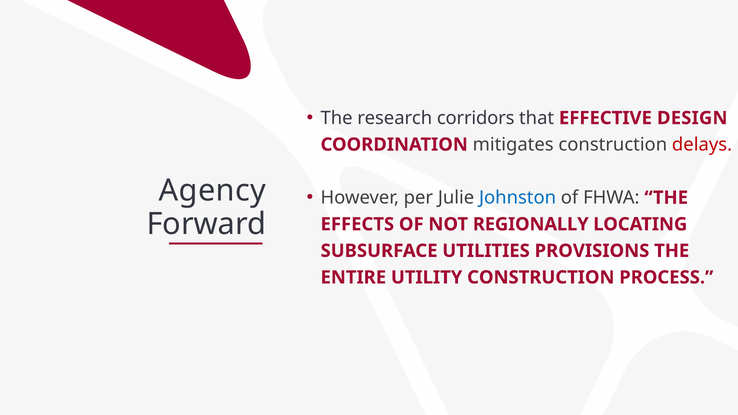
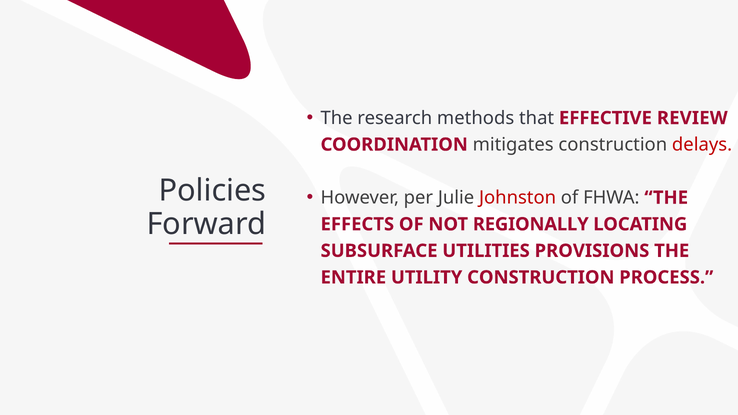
corridors: corridors -> methods
DESIGN: DESIGN -> REVIEW
Agency: Agency -> Policies
Johnston colour: blue -> red
